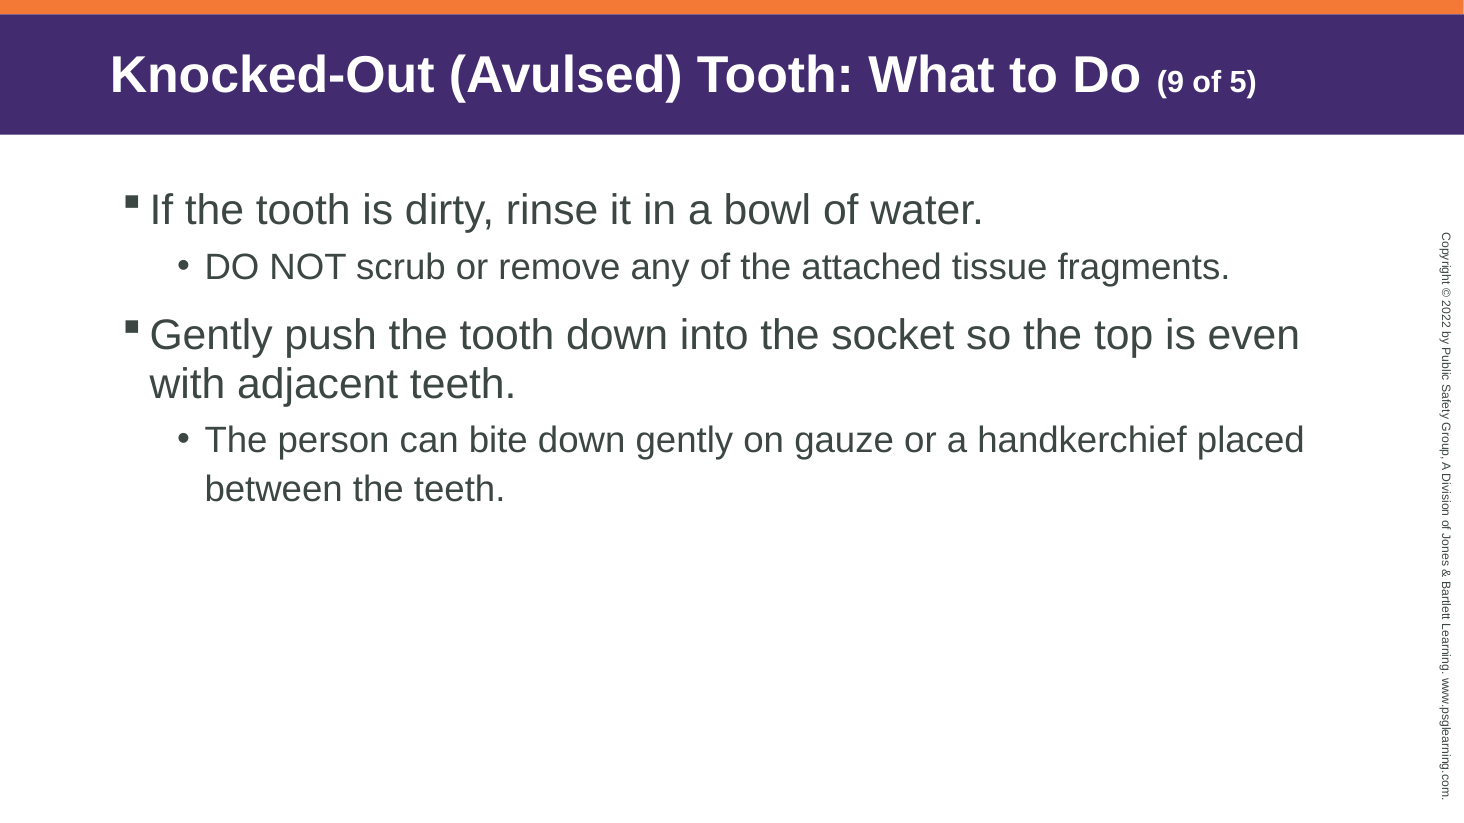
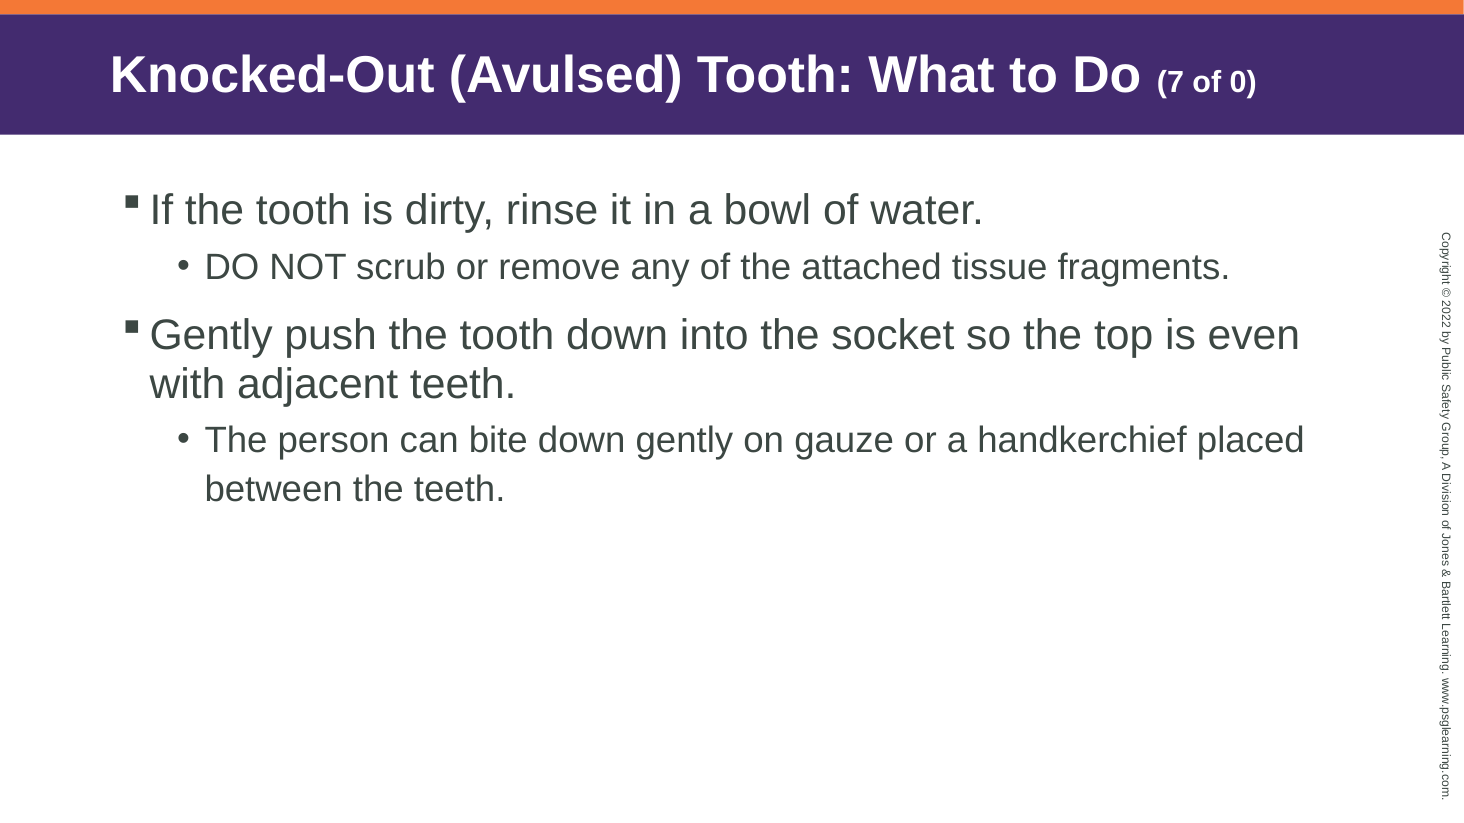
9: 9 -> 7
of 5: 5 -> 0
